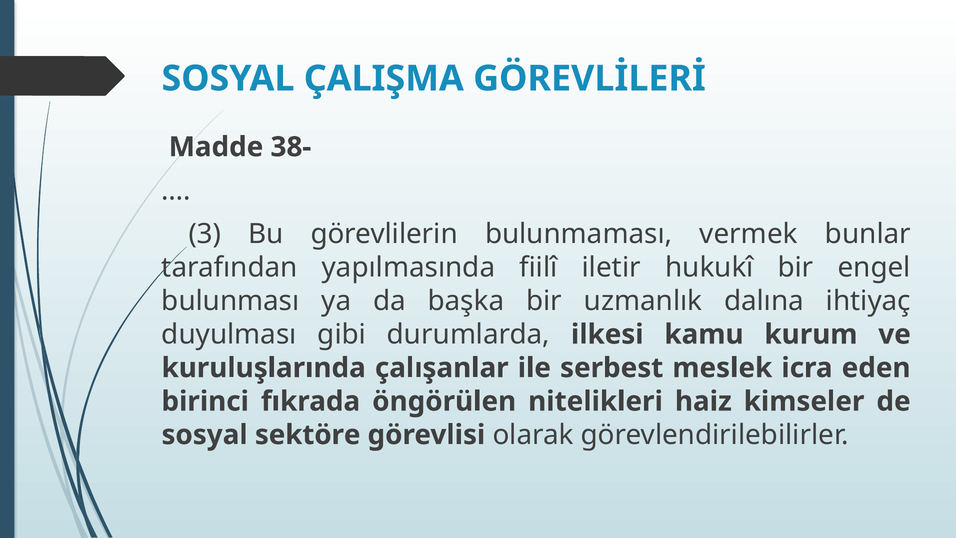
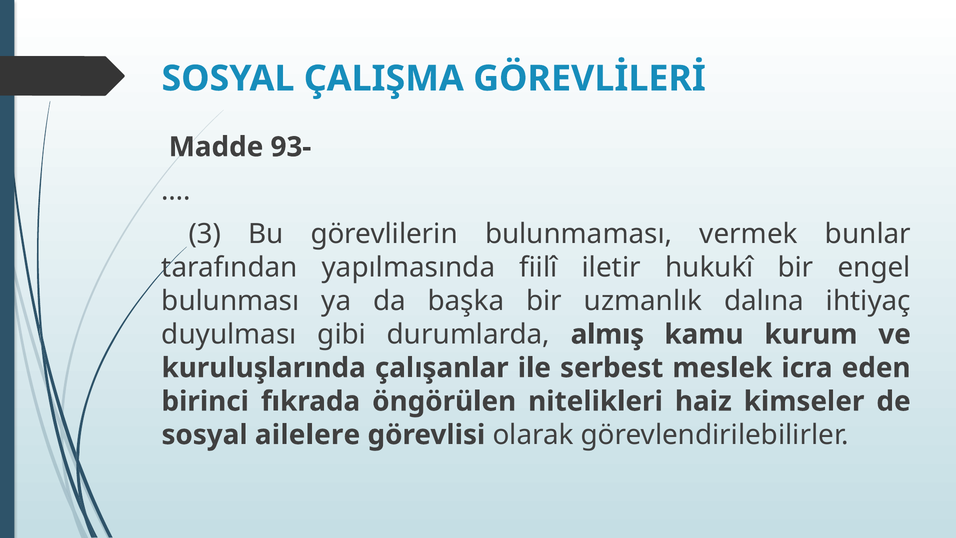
38-: 38- -> 93-
ilkesi: ilkesi -> almış
sektöre: sektöre -> ailelere
